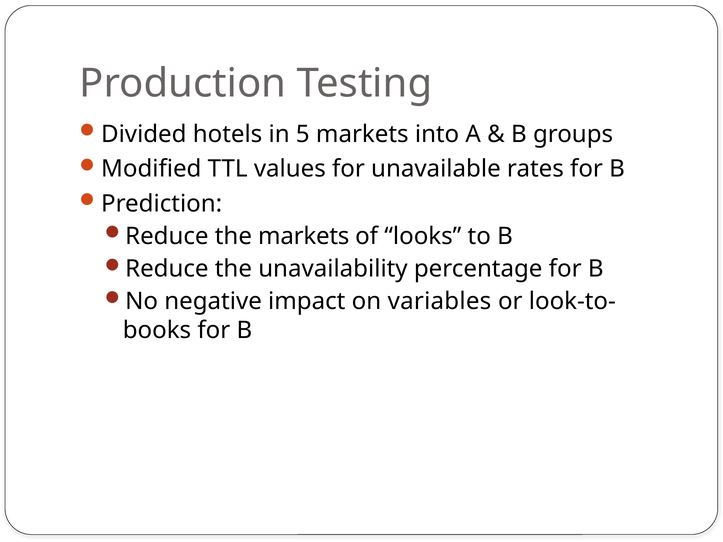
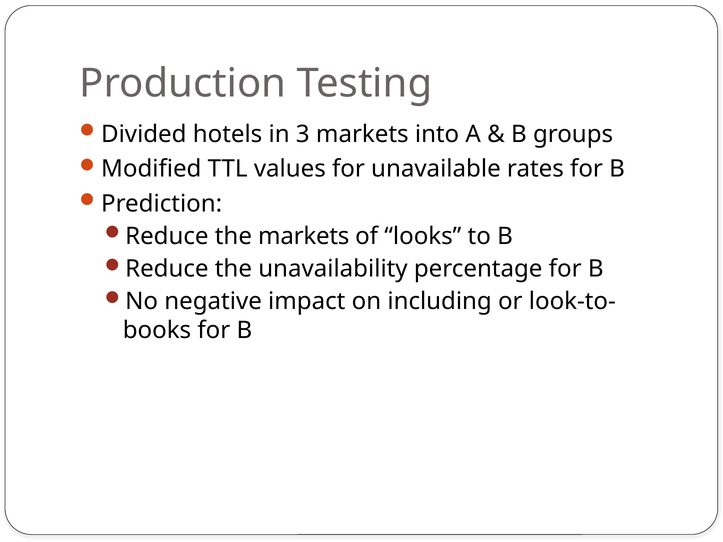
5: 5 -> 3
variables: variables -> including
